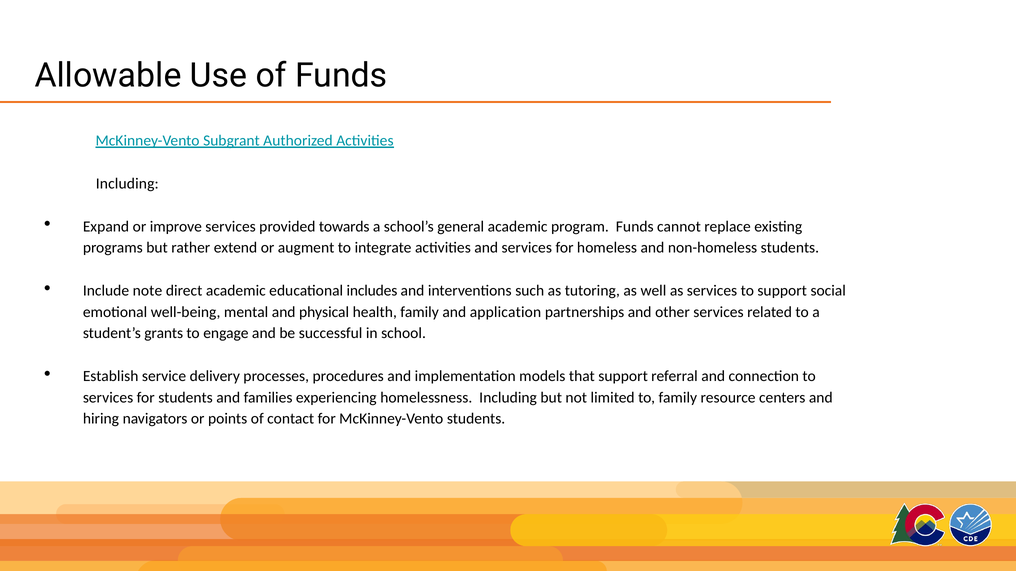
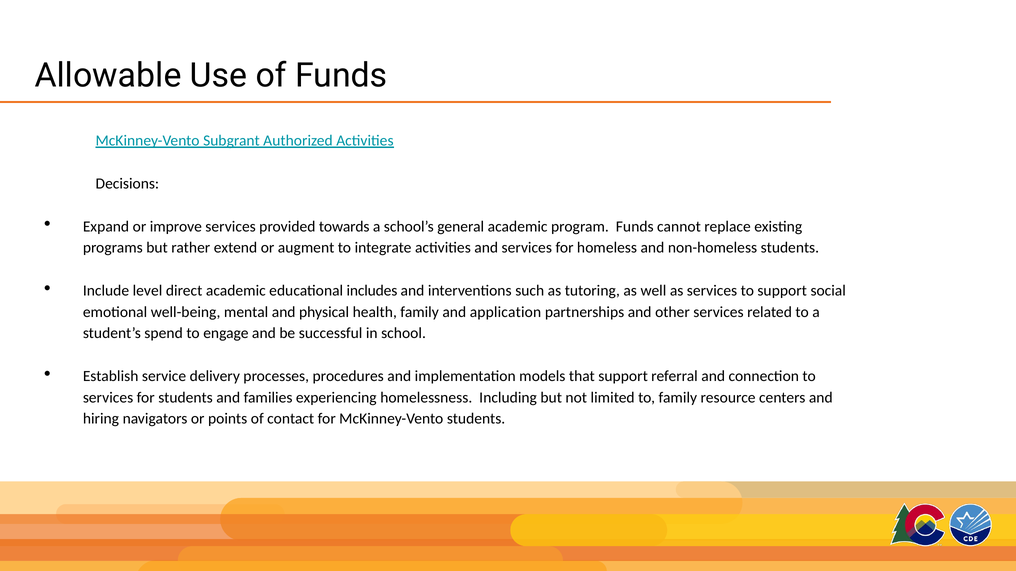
Including at (127, 184): Including -> Decisions
note: note -> level
grants: grants -> spend
